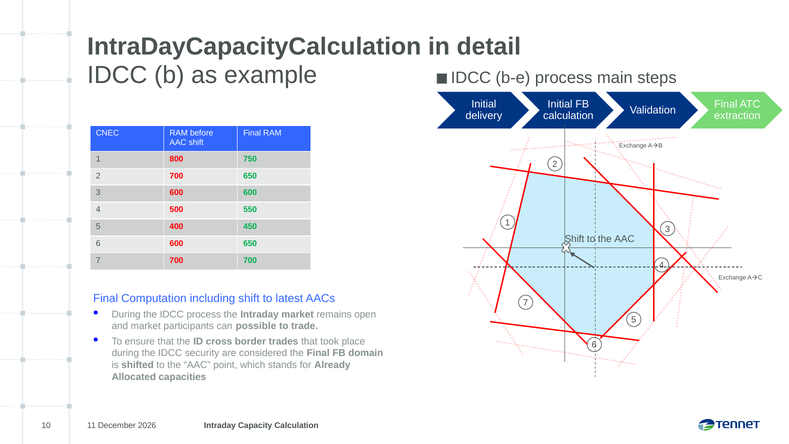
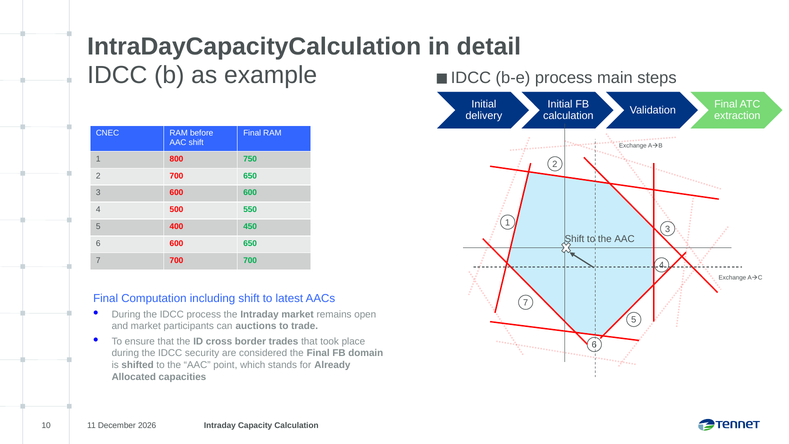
possible: possible -> auctions
